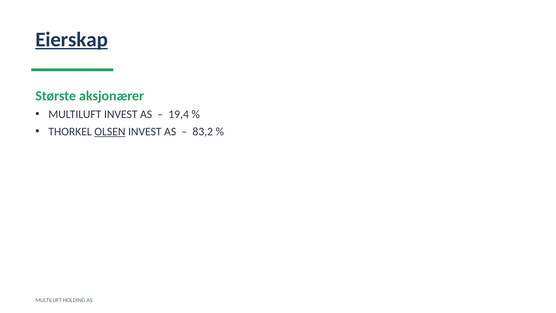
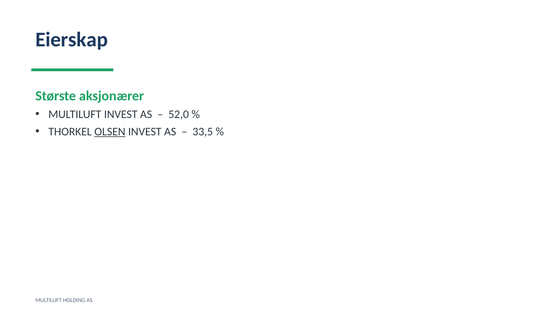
Eierskap underline: present -> none
19,4: 19,4 -> 52,0
83,2: 83,2 -> 33,5
